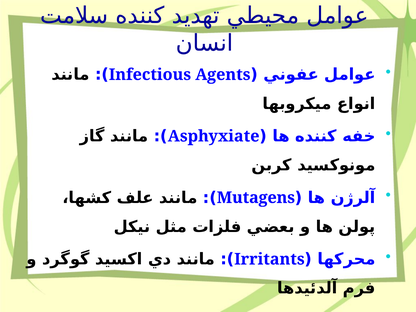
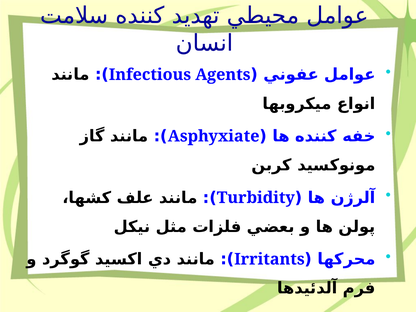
Mutagens: Mutagens -> Turbidity
